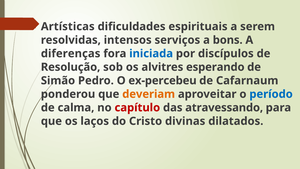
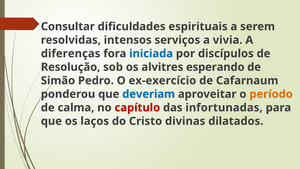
Artísticas: Artísticas -> Consultar
bons: bons -> vivia
ex-percebeu: ex-percebeu -> ex-exercício
deveriam colour: orange -> blue
período colour: blue -> orange
atravessando: atravessando -> infortunadas
